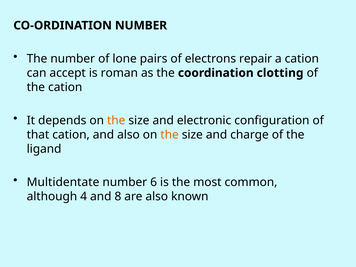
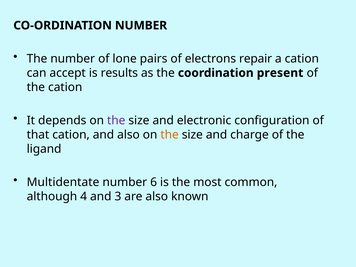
roman: roman -> results
clotting: clotting -> present
the at (116, 120) colour: orange -> purple
8: 8 -> 3
